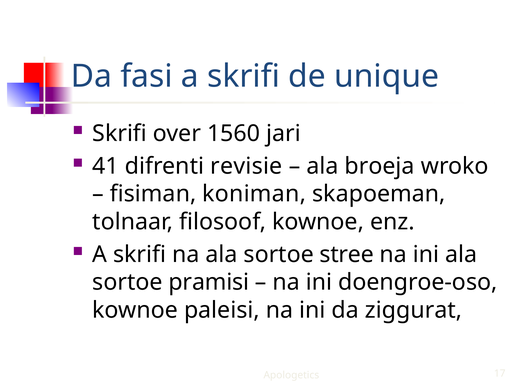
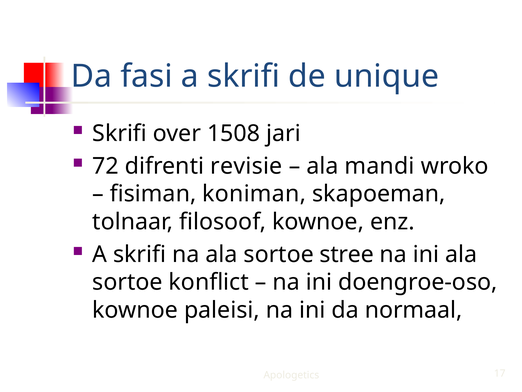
1560: 1560 -> 1508
41: 41 -> 72
broeja: broeja -> mandi
pramisi: pramisi -> konflict
ziggurat: ziggurat -> normaal
